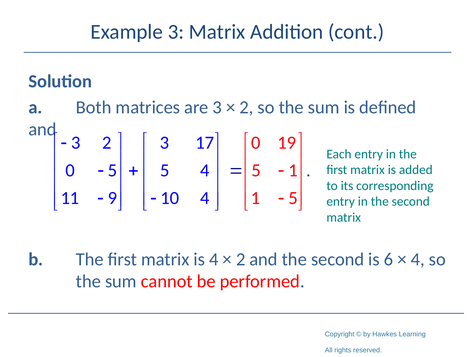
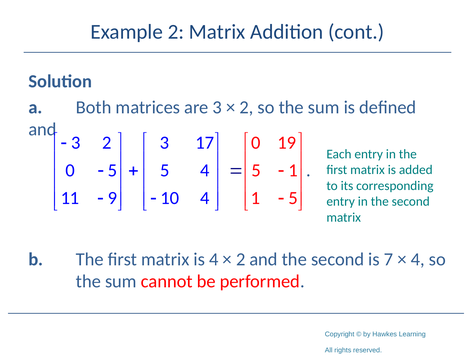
Example 3: 3 -> 2
6: 6 -> 7
